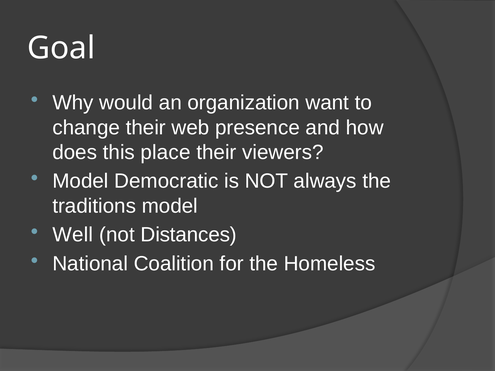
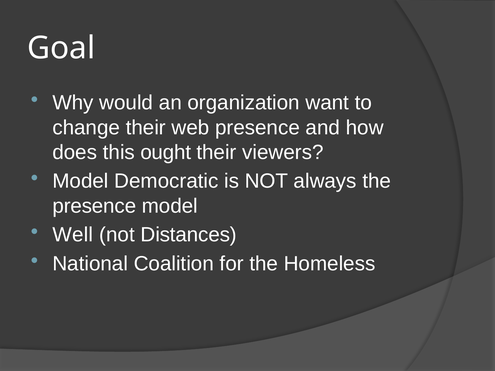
place: place -> ought
traditions at (94, 206): traditions -> presence
